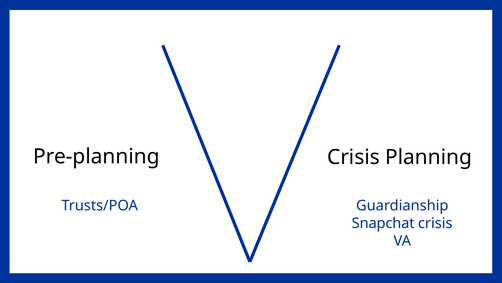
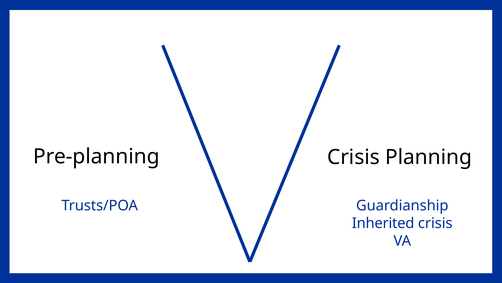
Snapchat: Snapchat -> Inherited
